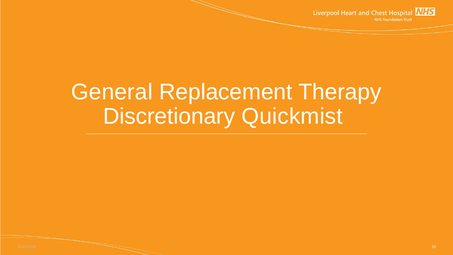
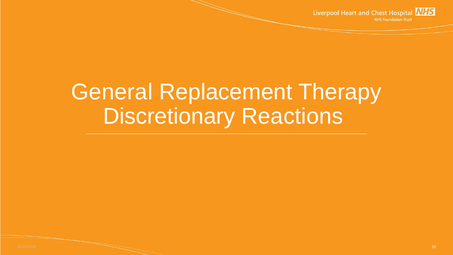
Quickmist: Quickmist -> Reactions
